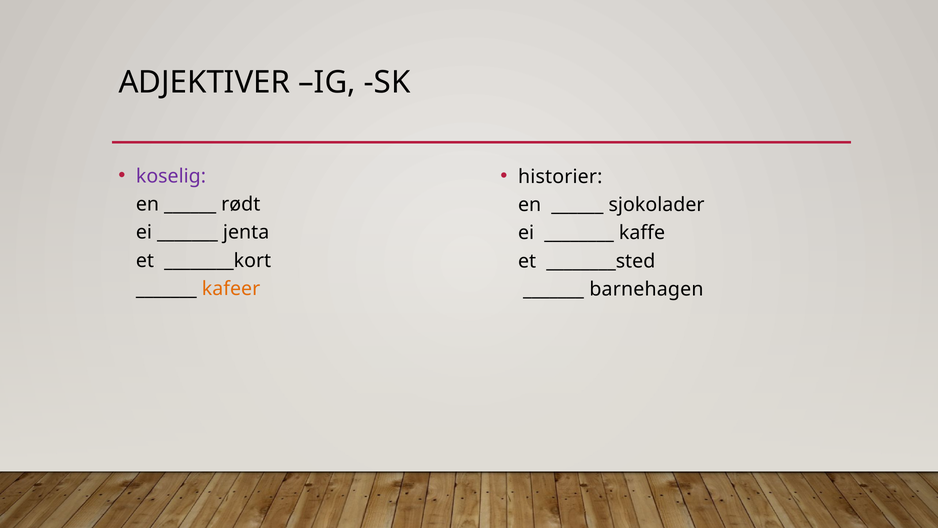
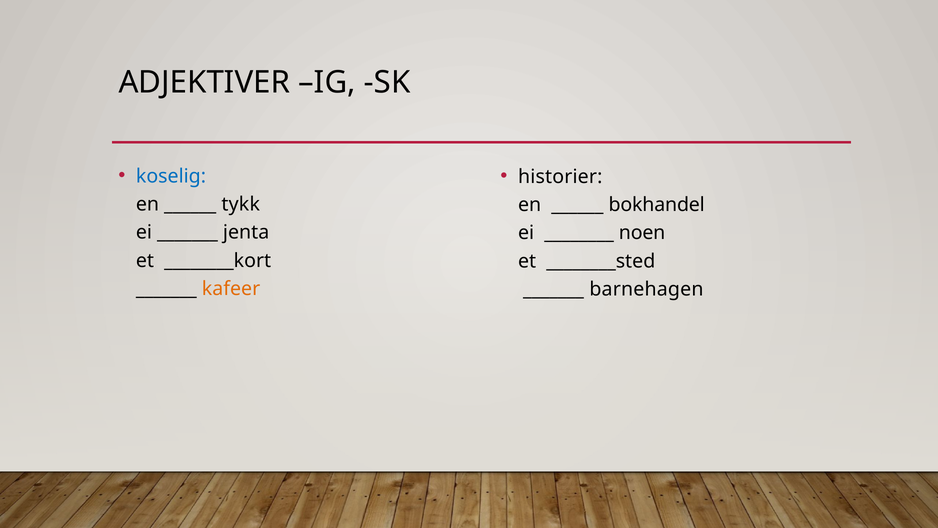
koselig colour: purple -> blue
rødt: rødt -> tykk
sjokolader: sjokolader -> bokhandel
kaffe: kaffe -> noen
